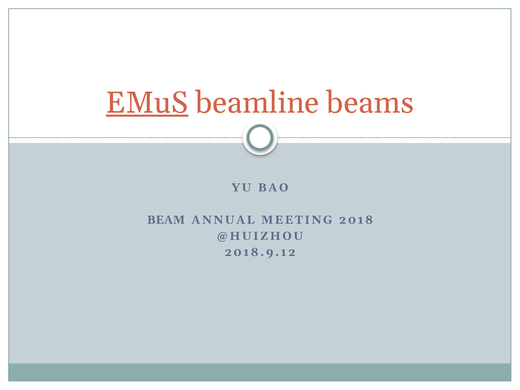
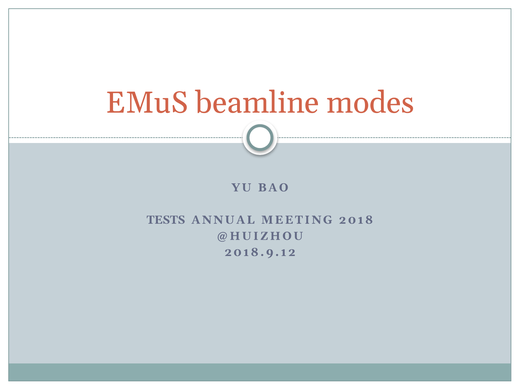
EMuS underline: present -> none
beams: beams -> modes
BEAM: BEAM -> TESTS
